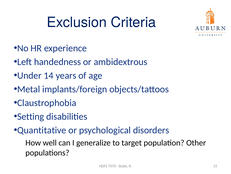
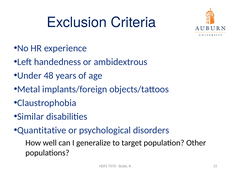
14: 14 -> 48
Setting: Setting -> Similar
